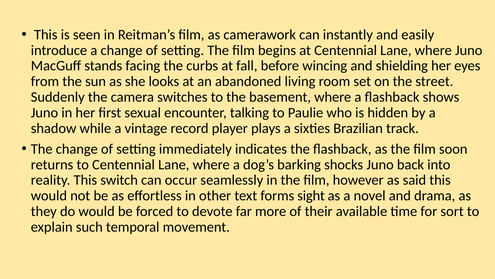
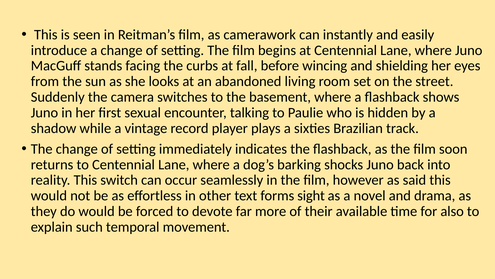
sort: sort -> also
